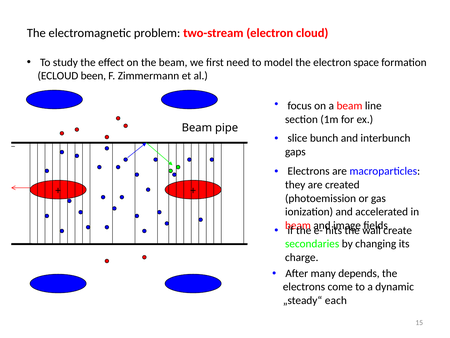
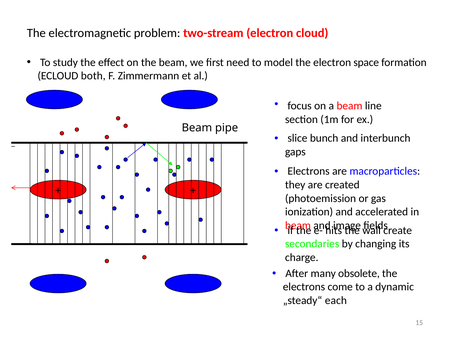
been: been -> both
depends: depends -> obsolete
